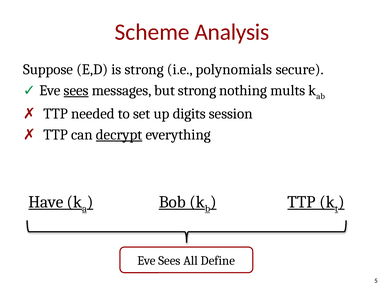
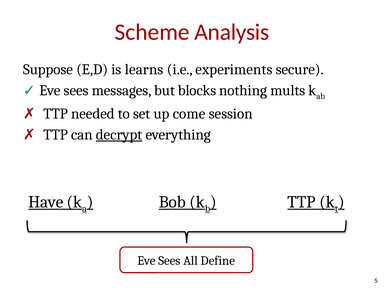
is strong: strong -> learns
polynomials: polynomials -> experiments
sees at (76, 90) underline: present -> none
but strong: strong -> blocks
digits: digits -> come
